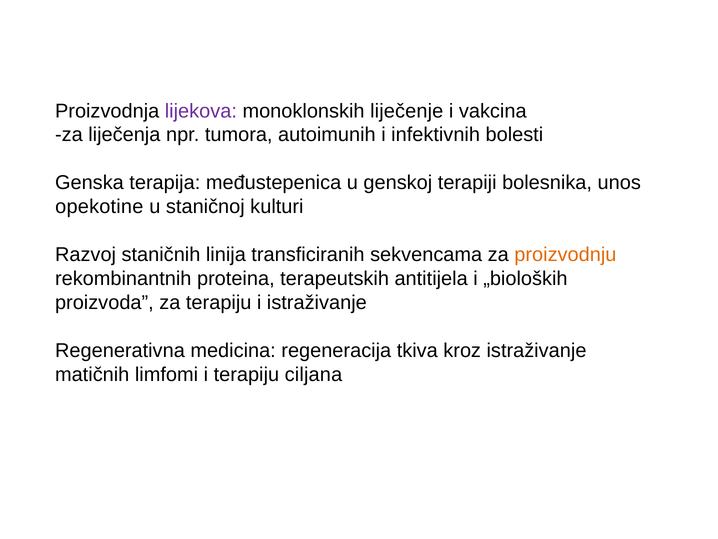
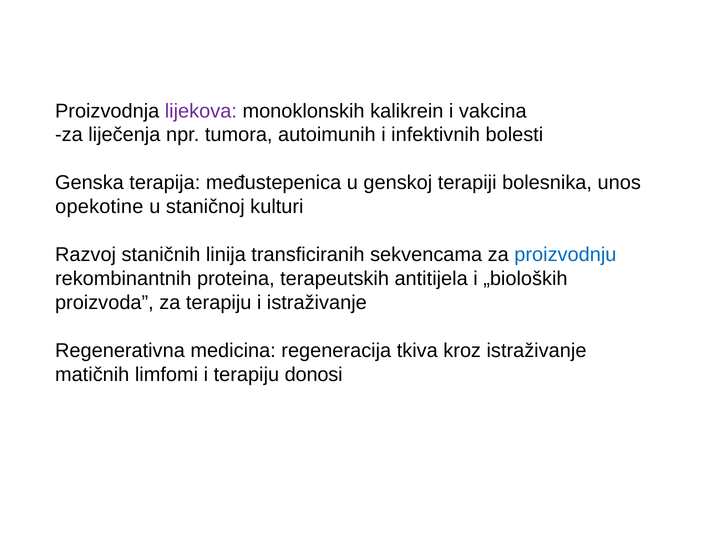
liječenje: liječenje -> kalikrein
proizvodnju colour: orange -> blue
ciljana: ciljana -> donosi
